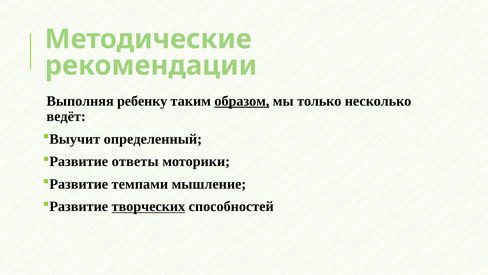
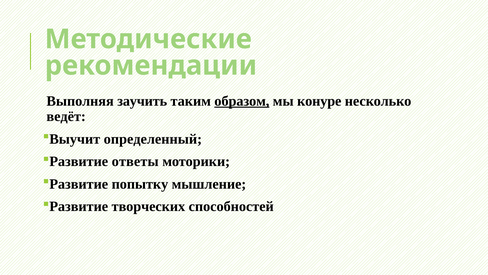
ребенку: ребенку -> заучить
только: только -> конуре
темпами: темпами -> попытку
творческих underline: present -> none
